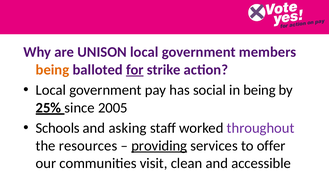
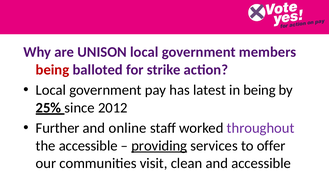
being at (52, 70) colour: orange -> red
for underline: present -> none
social: social -> latest
2005: 2005 -> 2012
Schools: Schools -> Further
asking: asking -> online
the resources: resources -> accessible
